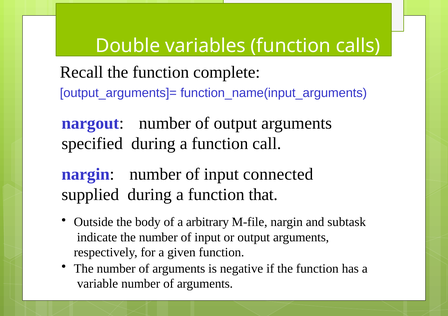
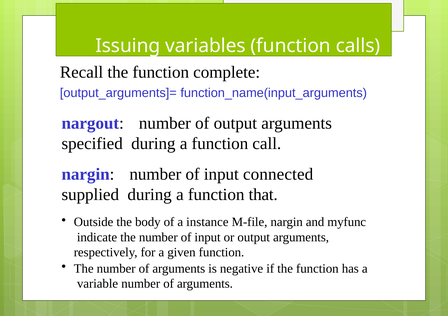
Double: Double -> Issuing
arbitrary: arbitrary -> instance
subtask: subtask -> myfunc
